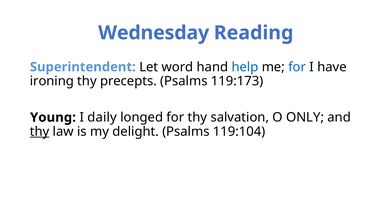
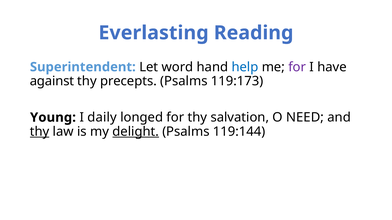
Wednesday: Wednesday -> Everlasting
for at (297, 67) colour: blue -> purple
ironing: ironing -> against
ONLY: ONLY -> NEED
delight underline: none -> present
119:104: 119:104 -> 119:144
